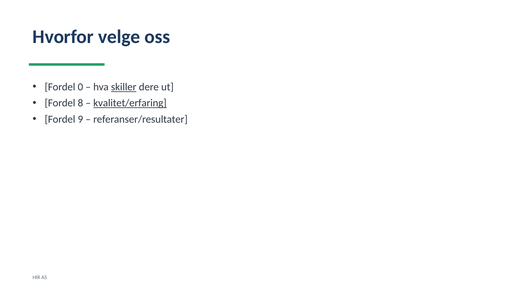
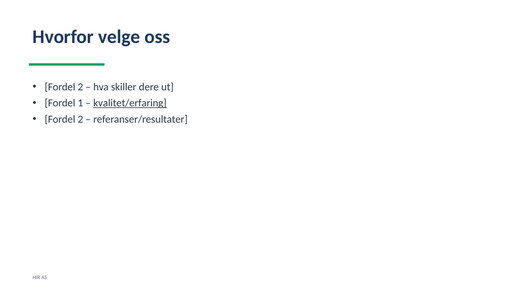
0 at (80, 87): 0 -> 2
skiller underline: present -> none
8: 8 -> 1
9 at (80, 119): 9 -> 2
